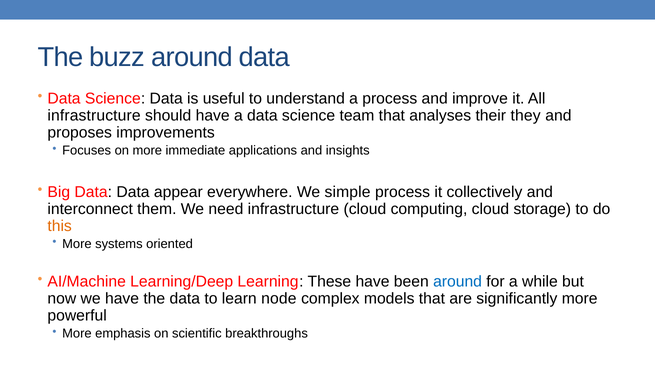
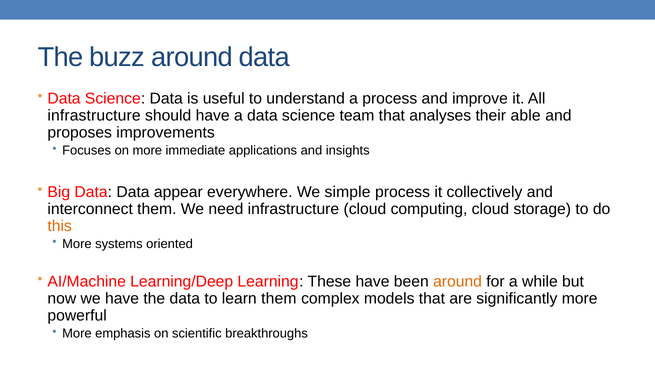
they: they -> able
around at (458, 282) colour: blue -> orange
learn node: node -> them
